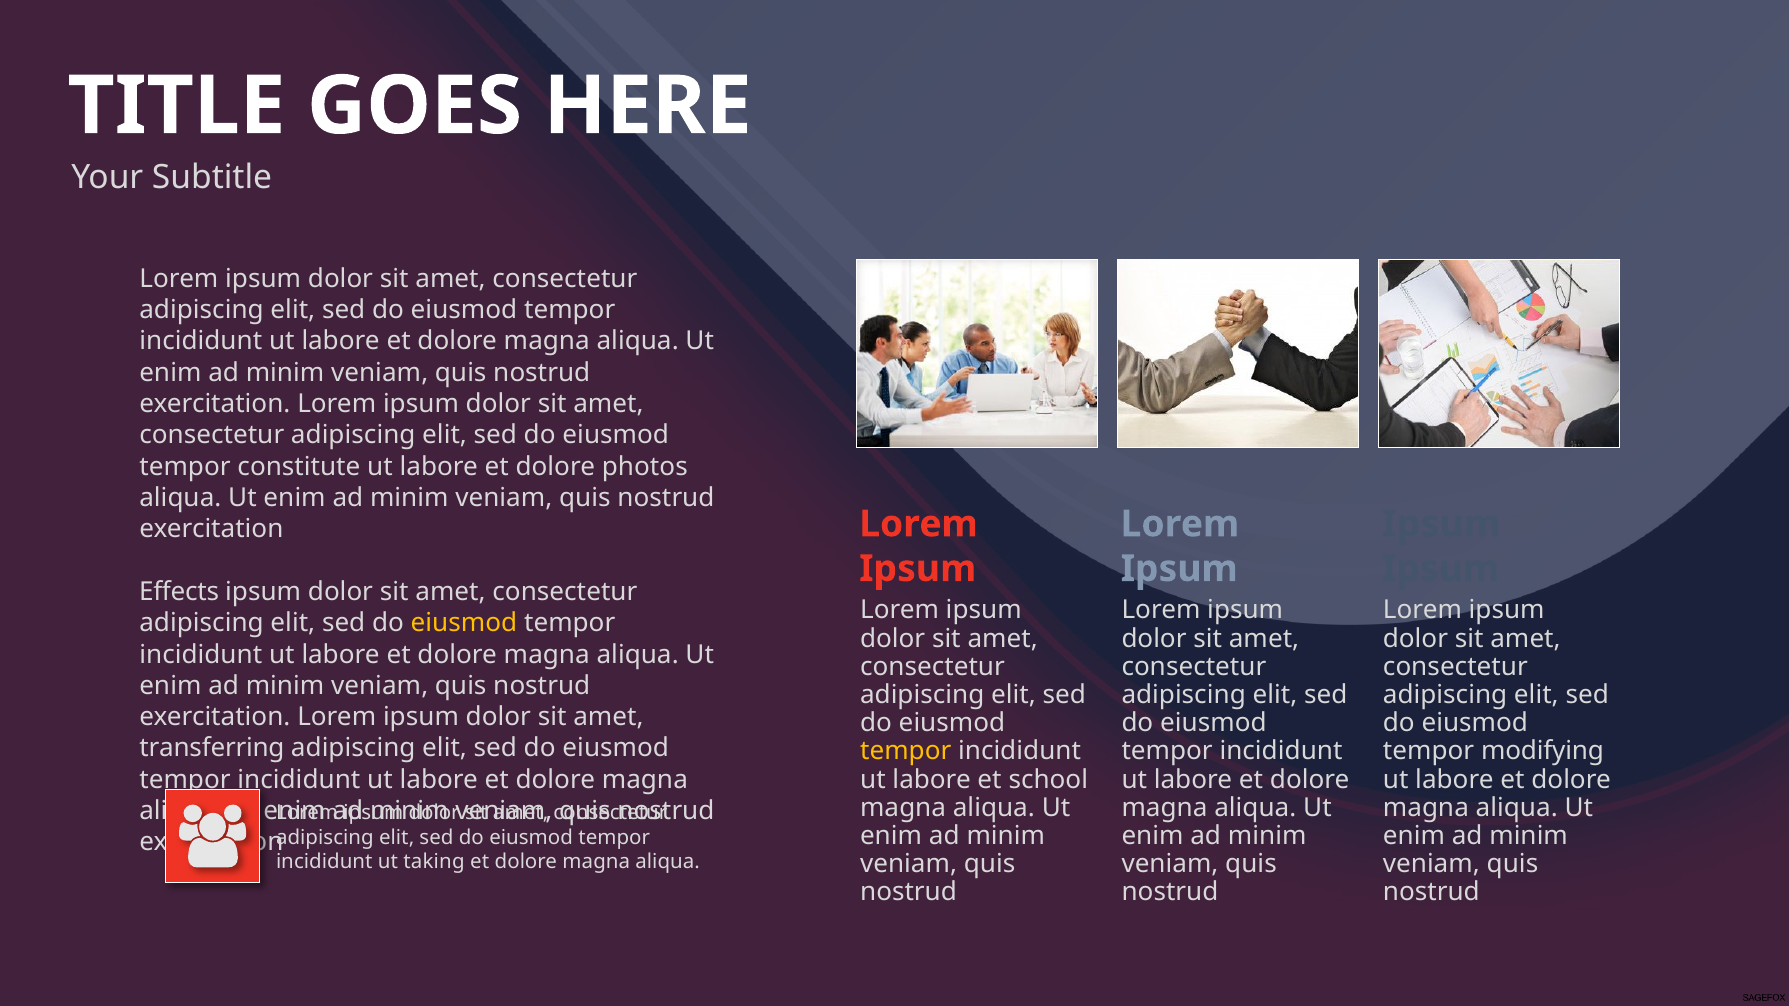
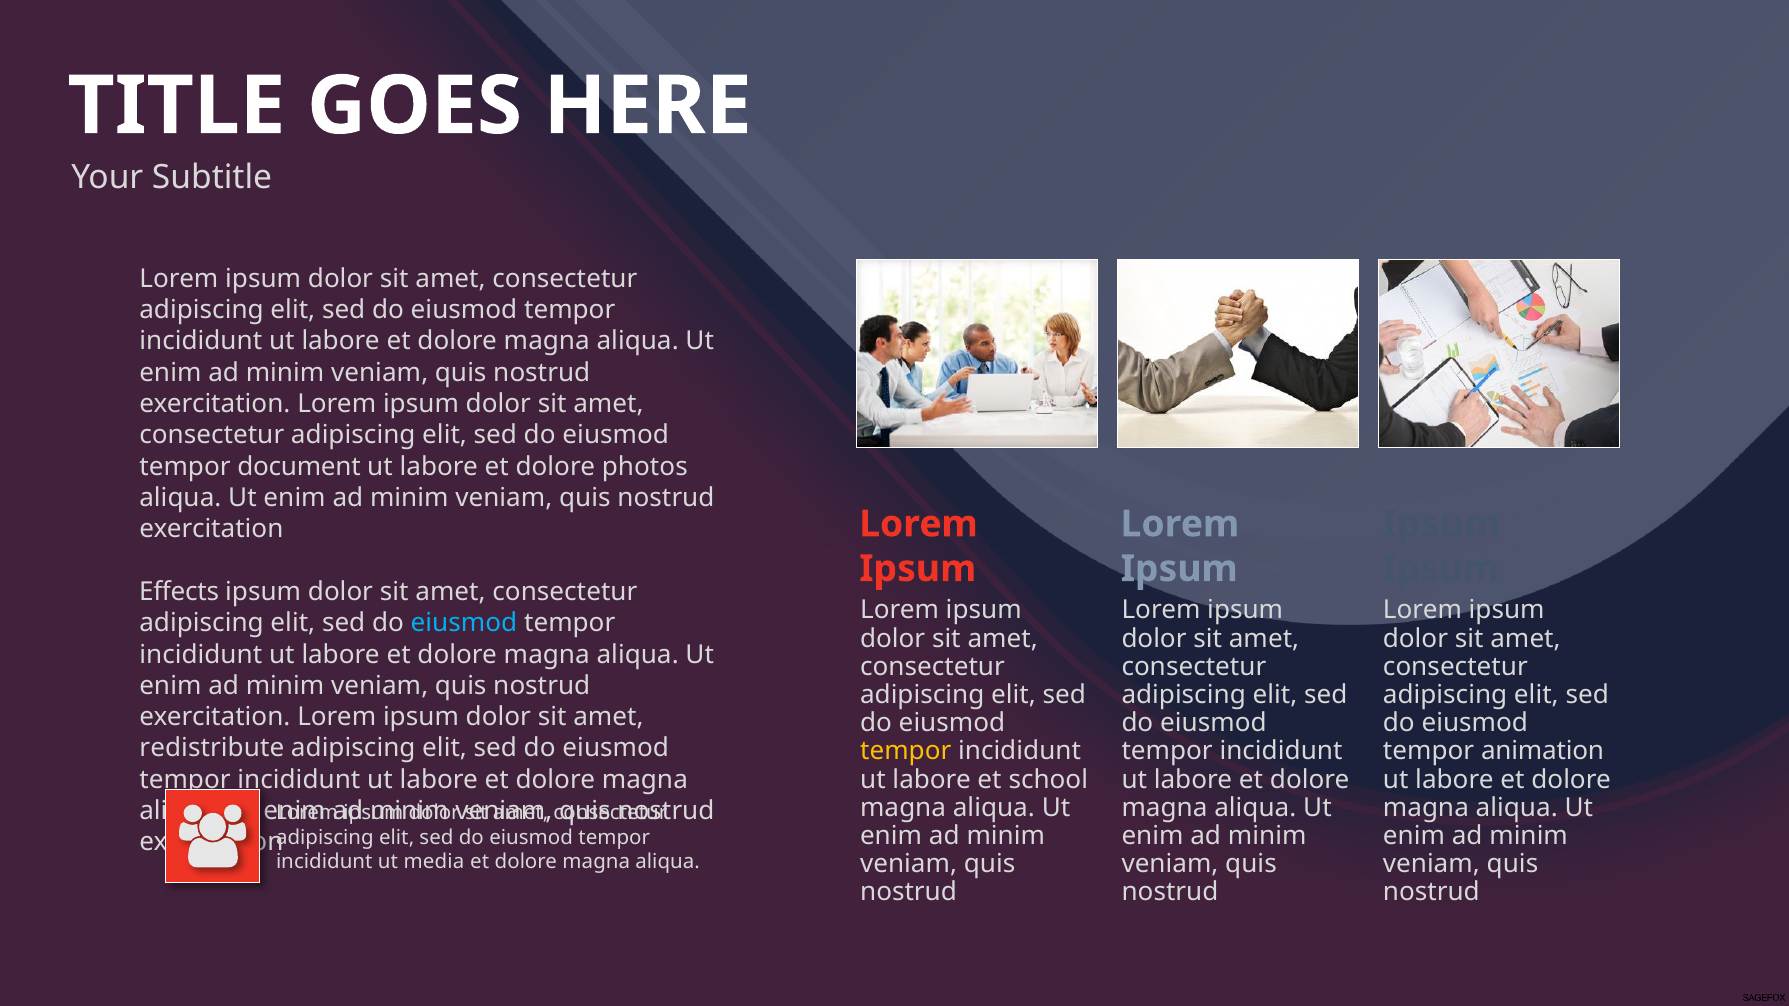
constitute: constitute -> document
eiusmod at (464, 623) colour: yellow -> light blue
transferring: transferring -> redistribute
modifying: modifying -> animation
taking: taking -> media
